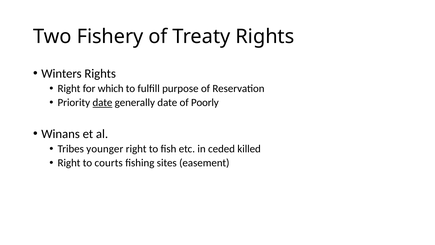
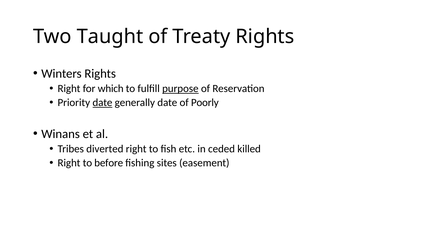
Fishery: Fishery -> Taught
purpose underline: none -> present
younger: younger -> diverted
courts: courts -> before
